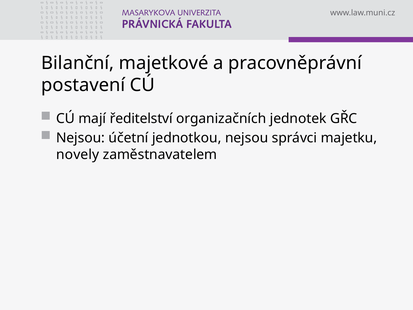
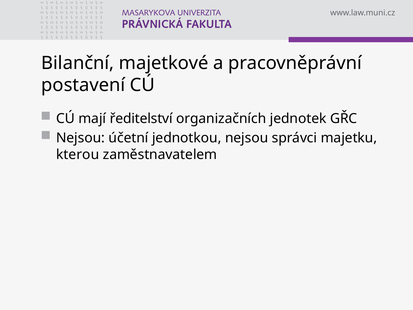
novely: novely -> kterou
